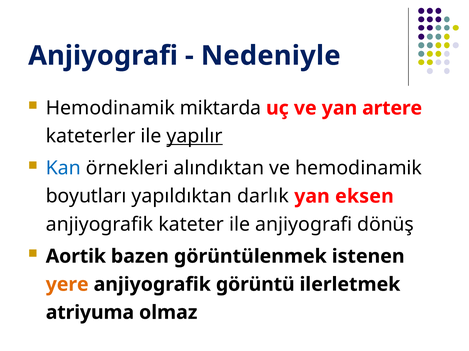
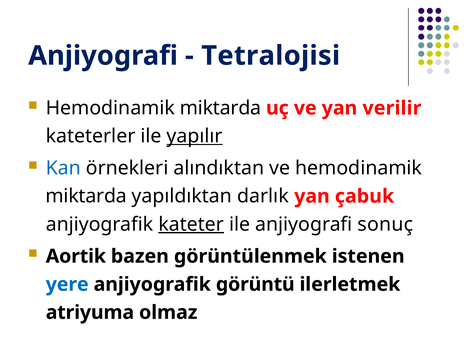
Nedeniyle: Nedeniyle -> Tetralojisi
artere: artere -> verilir
boyutları at (86, 197): boyutları -> miktarda
eksen: eksen -> çabuk
kateter underline: none -> present
dönüş: dönüş -> sonuç
yere colour: orange -> blue
